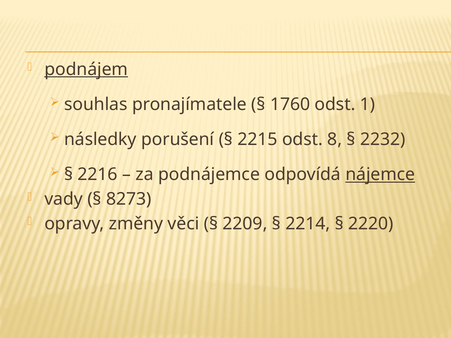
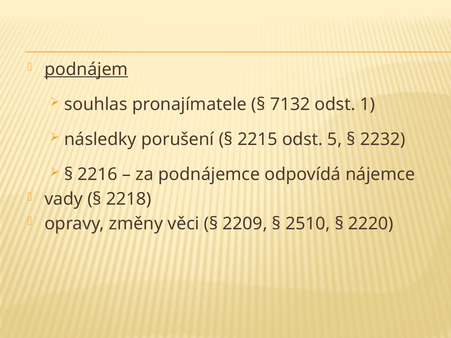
1760: 1760 -> 7132
8: 8 -> 5
nájemce underline: present -> none
8273: 8273 -> 2218
2214: 2214 -> 2510
